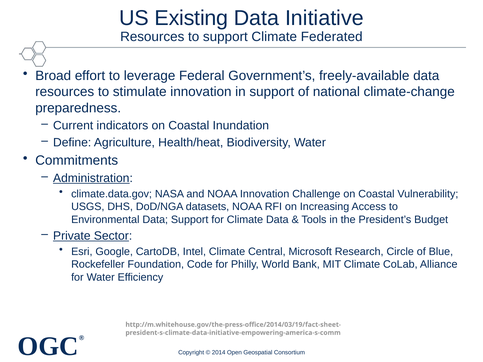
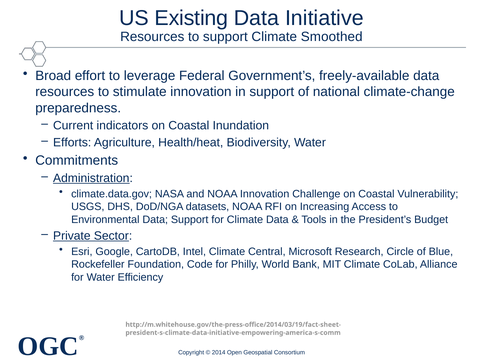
Federated: Federated -> Smoothed
Define: Define -> Efforts
